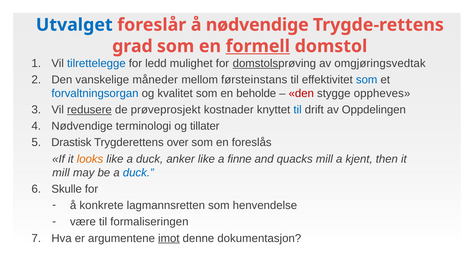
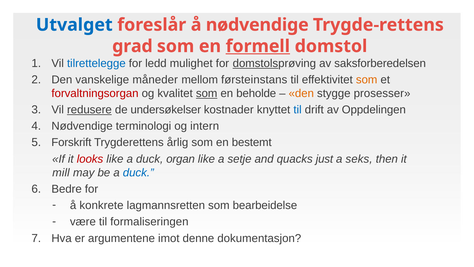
omgjøringsvedtak: omgjøringsvedtak -> saksforberedelsen
som at (367, 80) colour: blue -> orange
forvaltningsorgan colour: blue -> red
som at (207, 93) underline: none -> present
den at (301, 93) colour: red -> orange
oppheves: oppheves -> prosesser
prøveprosjekt: prøveprosjekt -> undersøkelser
tillater: tillater -> intern
Drastisk: Drastisk -> Forskrift
over: over -> årlig
foreslås: foreslås -> bestemt
looks colour: orange -> red
anker: anker -> organ
finne: finne -> setje
quacks mill: mill -> just
kjent: kjent -> seks
Skulle: Skulle -> Bedre
henvendelse: henvendelse -> bearbeidelse
imot underline: present -> none
